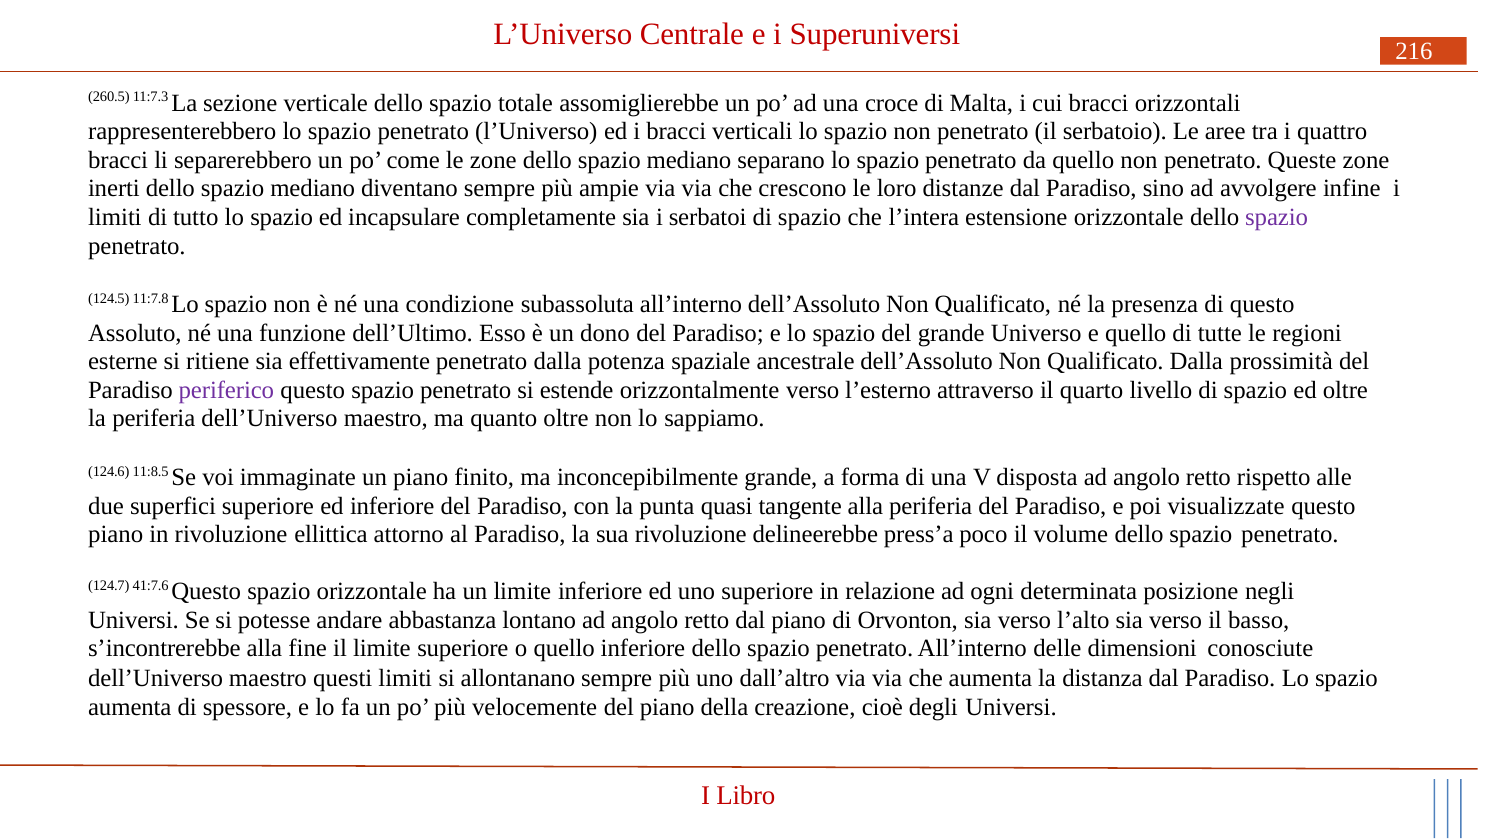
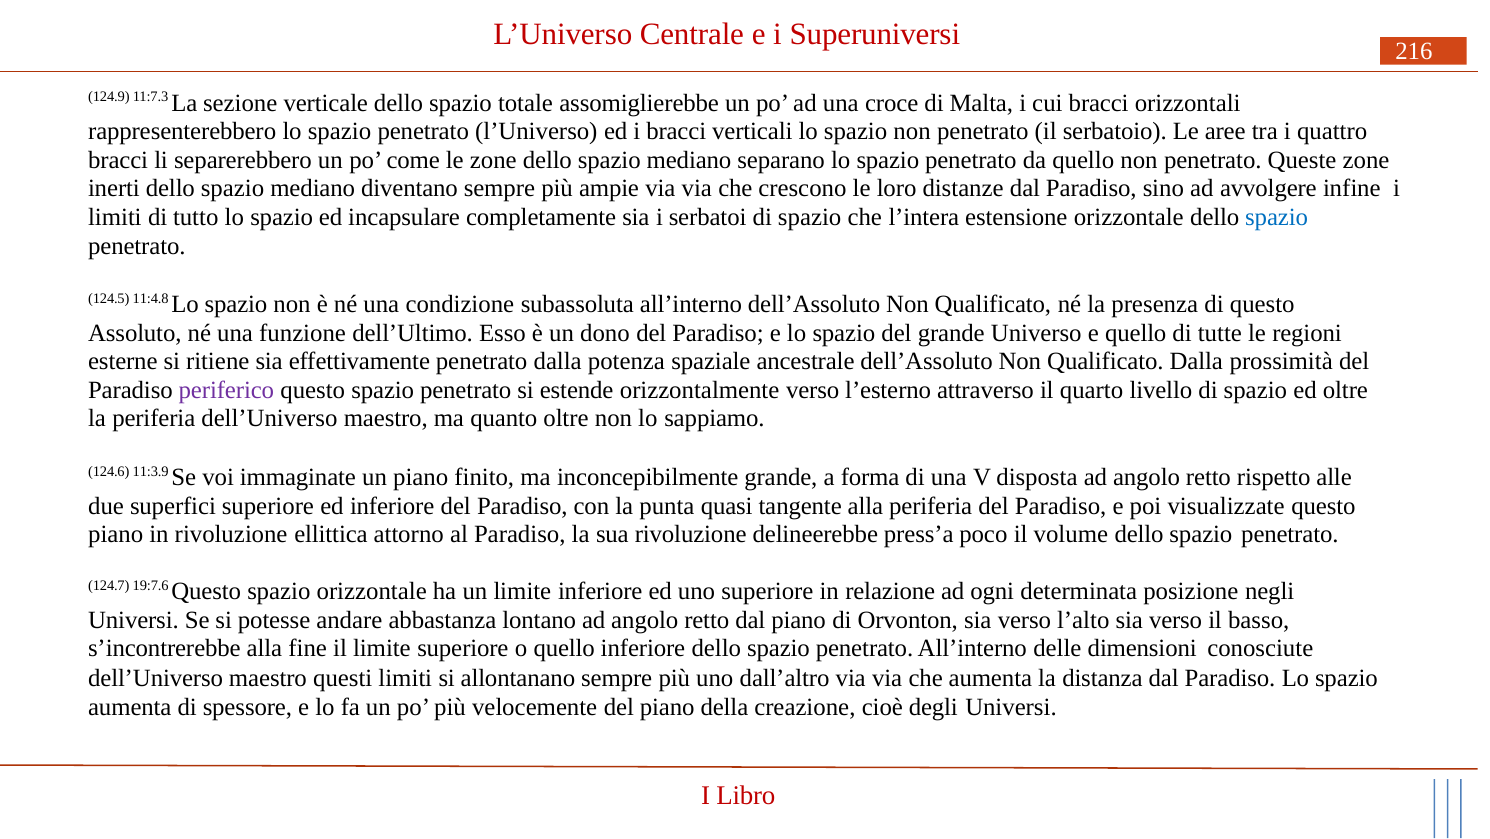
260.5: 260.5 -> 124.9
spazio at (1277, 217) colour: purple -> blue
11:7.8: 11:7.8 -> 11:4.8
11:8.5: 11:8.5 -> 11:3.9
41:7.6: 41:7.6 -> 19:7.6
